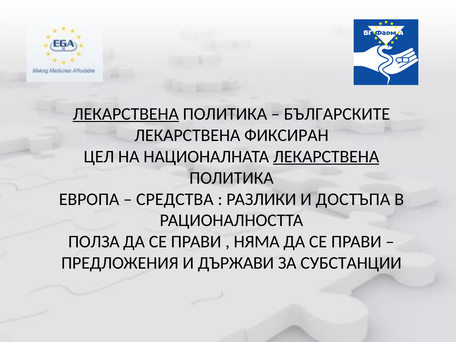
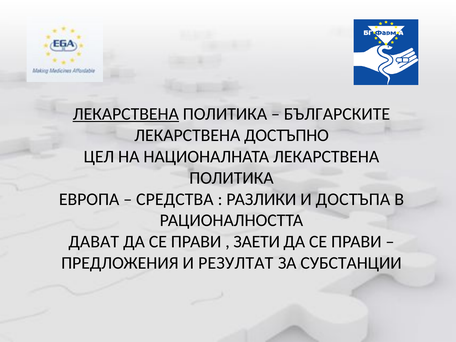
ФИКСИРАН: ФИКСИРАН -> ДОСТЪПНО
ЛЕКАРСТВЕНА at (326, 157) underline: present -> none
ПОЛЗА: ПОЛЗА -> ДАВАТ
НЯМА: НЯМА -> ЗАЕТИ
ДЪРЖАВИ: ДЪРЖАВИ -> РЕЗУЛТАТ
